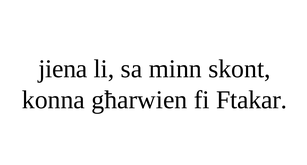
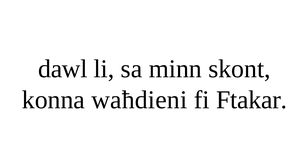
jiena: jiena -> dawl
għarwien: għarwien -> waħdieni
